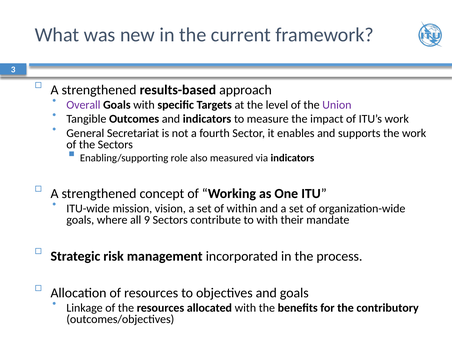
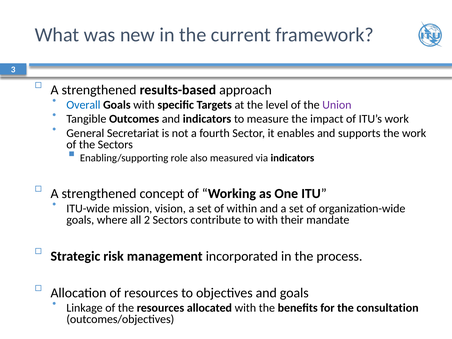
Overall colour: purple -> blue
9: 9 -> 2
contributory: contributory -> consultation
